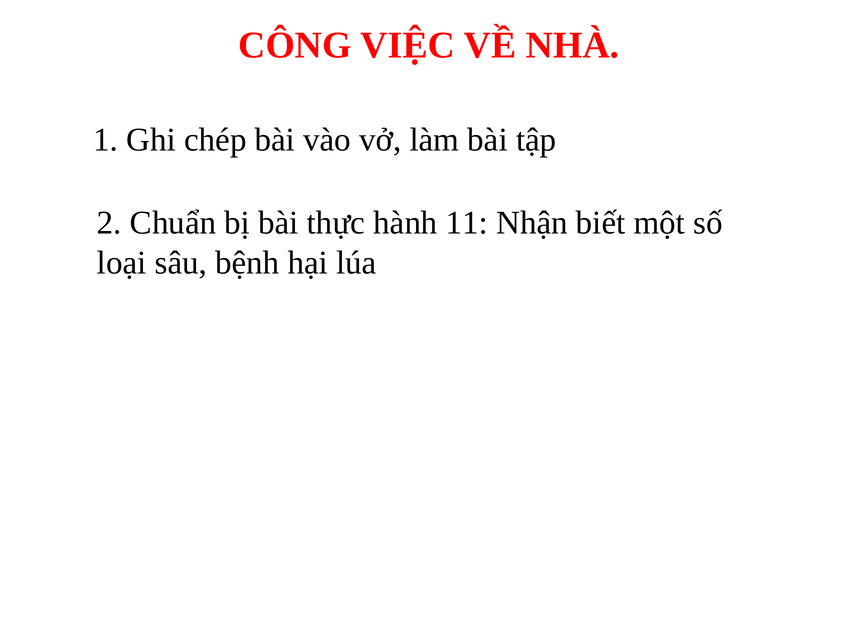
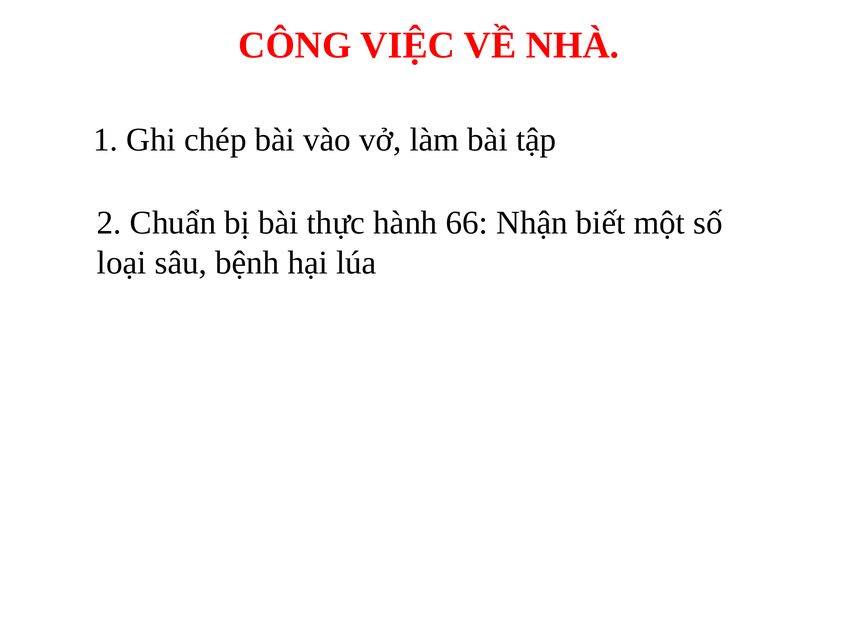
11: 11 -> 66
